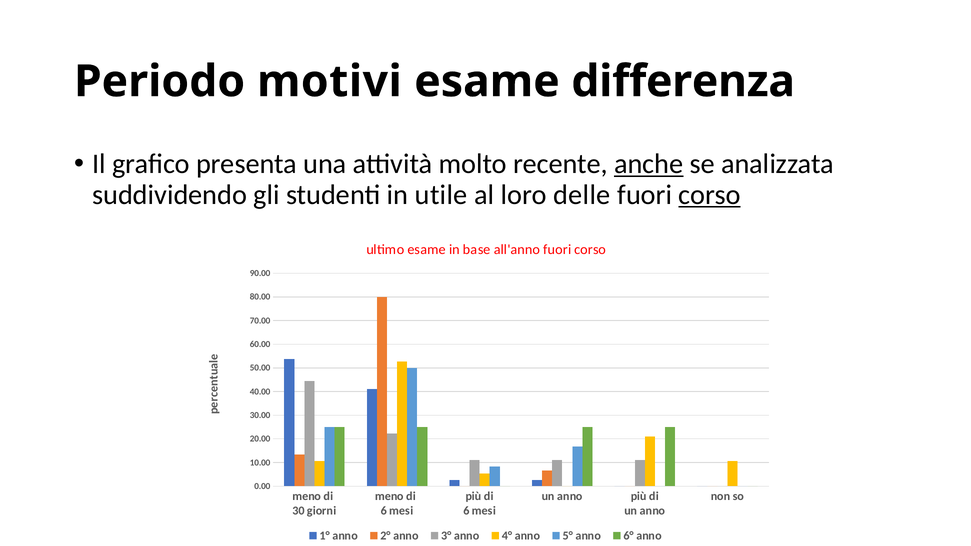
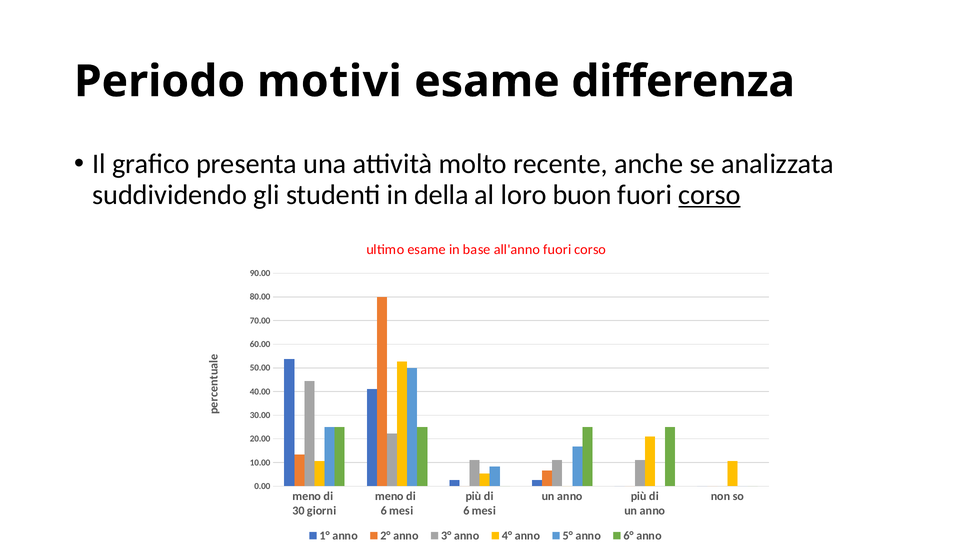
anche underline: present -> none
utile: utile -> della
delle: delle -> buon
